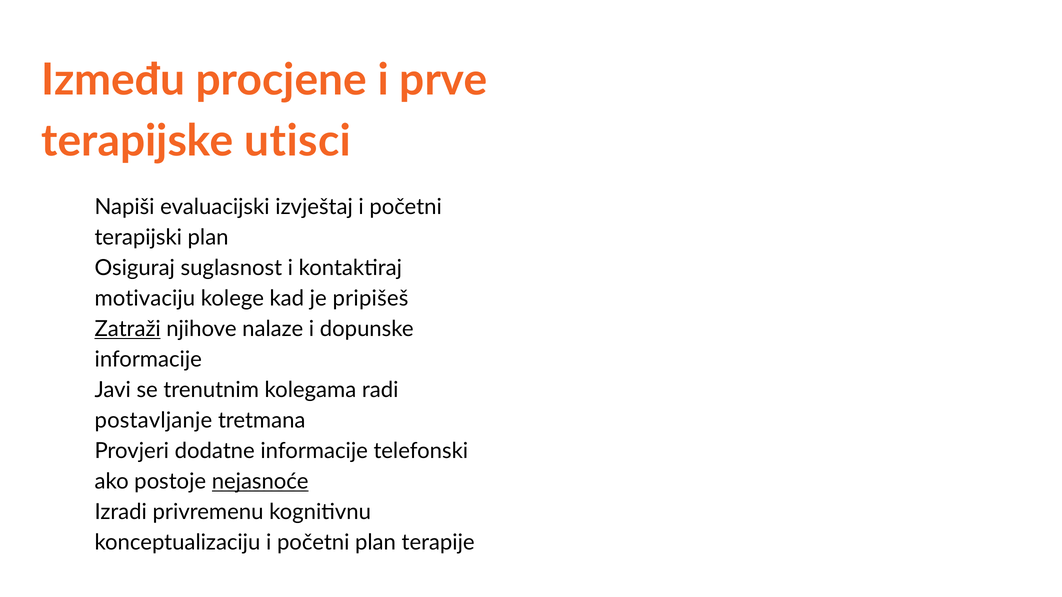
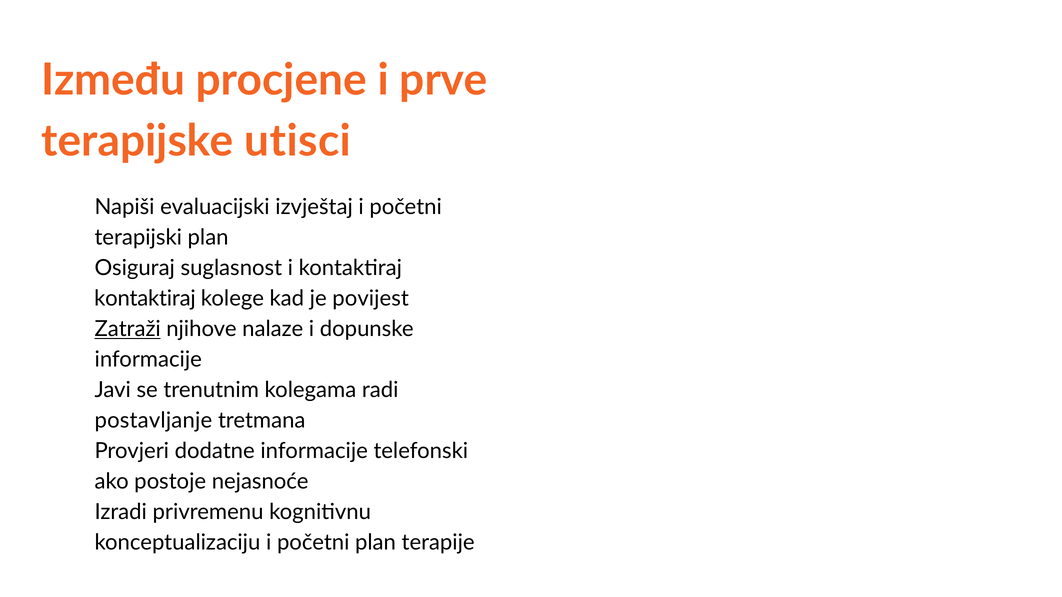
motivaciju at (145, 299): motivaciju -> kontaktiraj
pripišeš: pripišeš -> povijest
nejasnoće underline: present -> none
